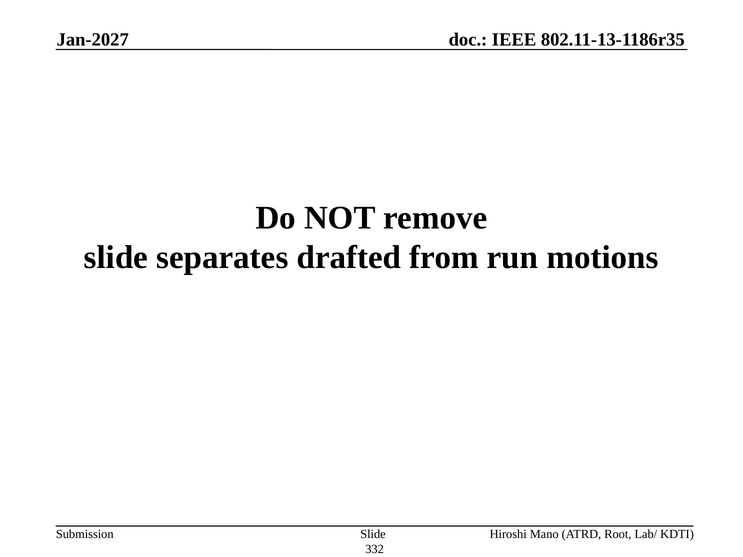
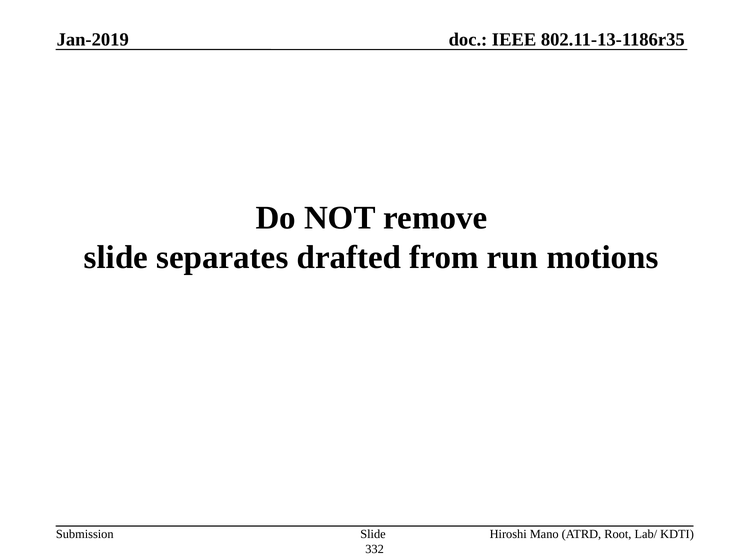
Jan-2027: Jan-2027 -> Jan-2019
